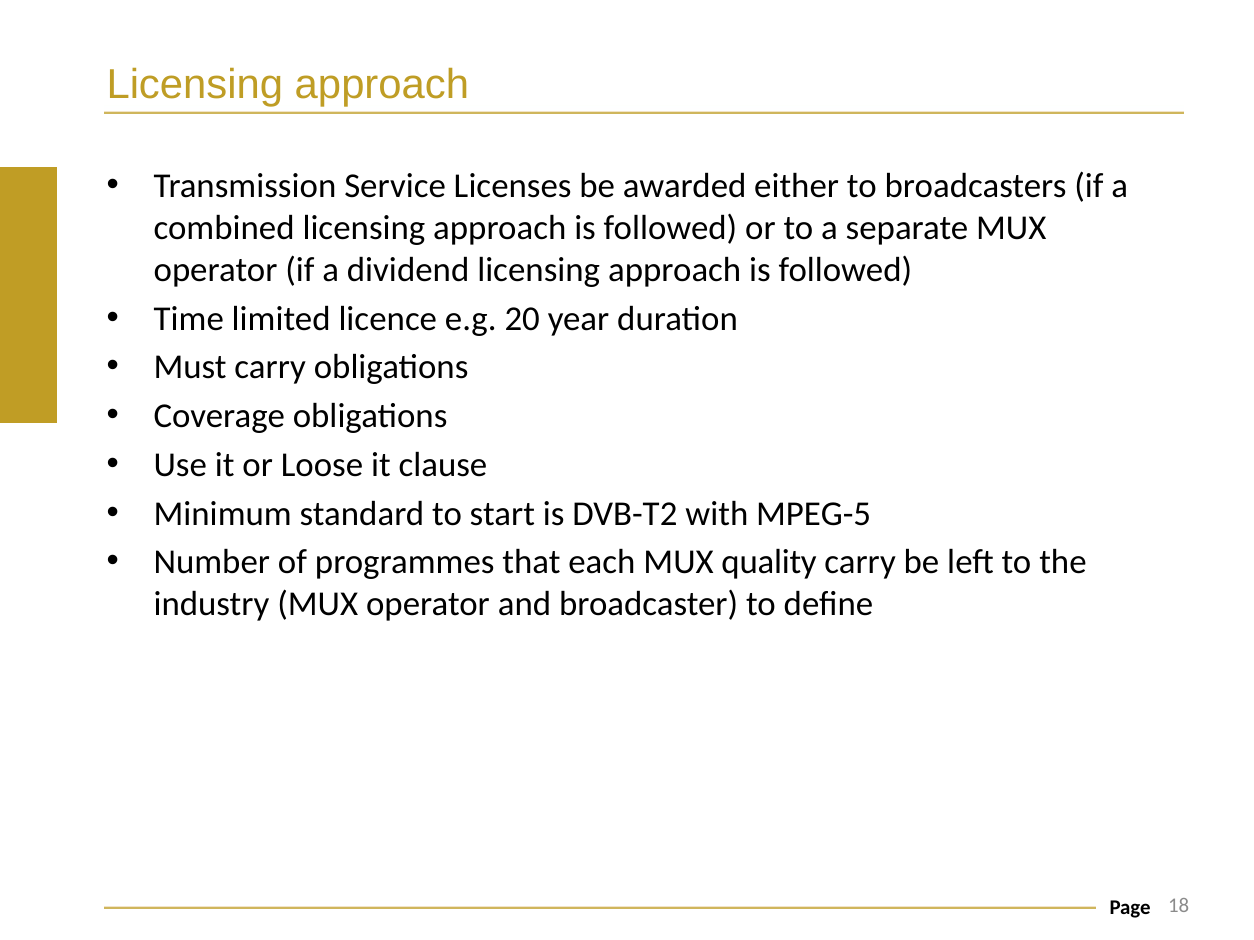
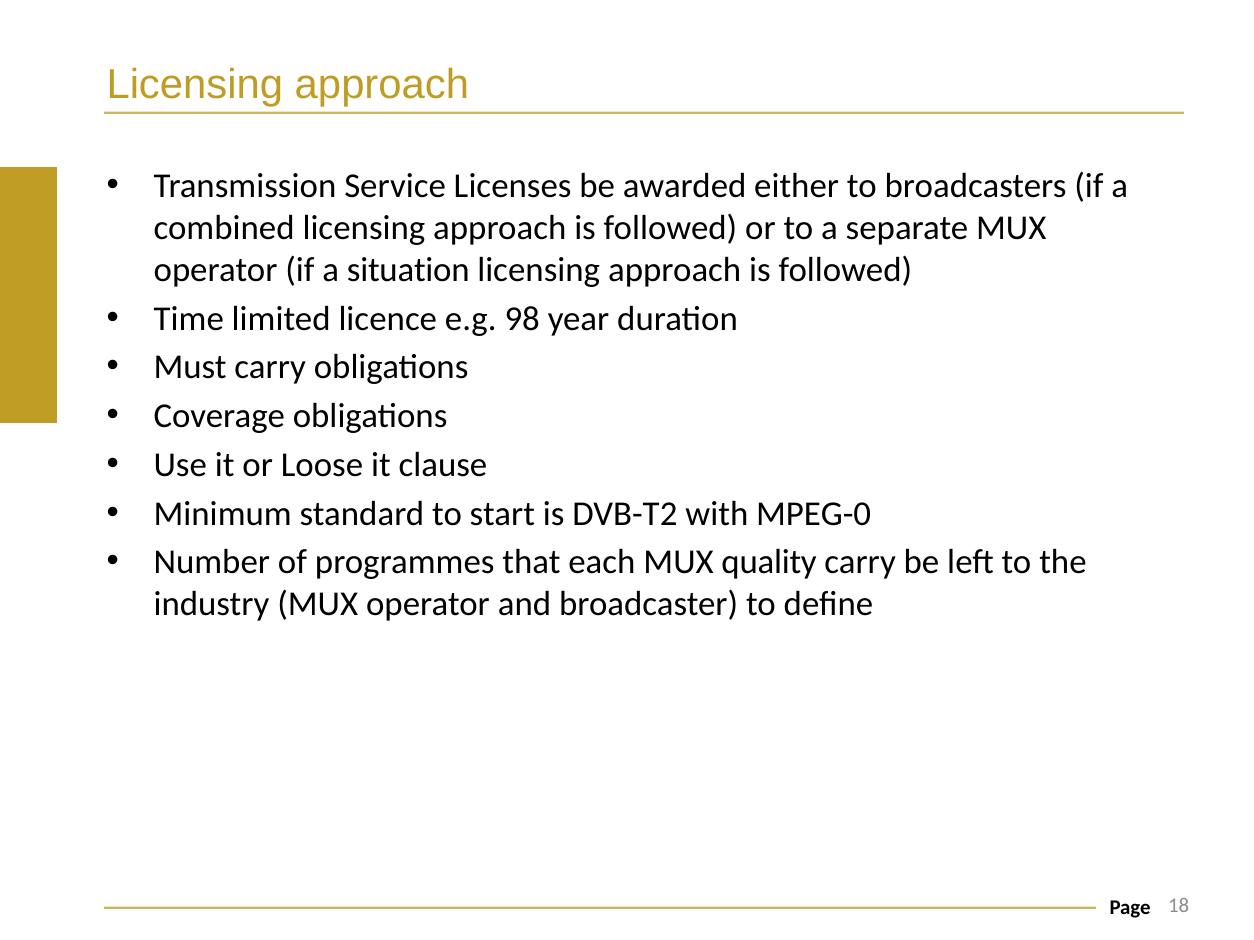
dividend: dividend -> situation
20: 20 -> 98
MPEG-5: MPEG-5 -> MPEG-0
